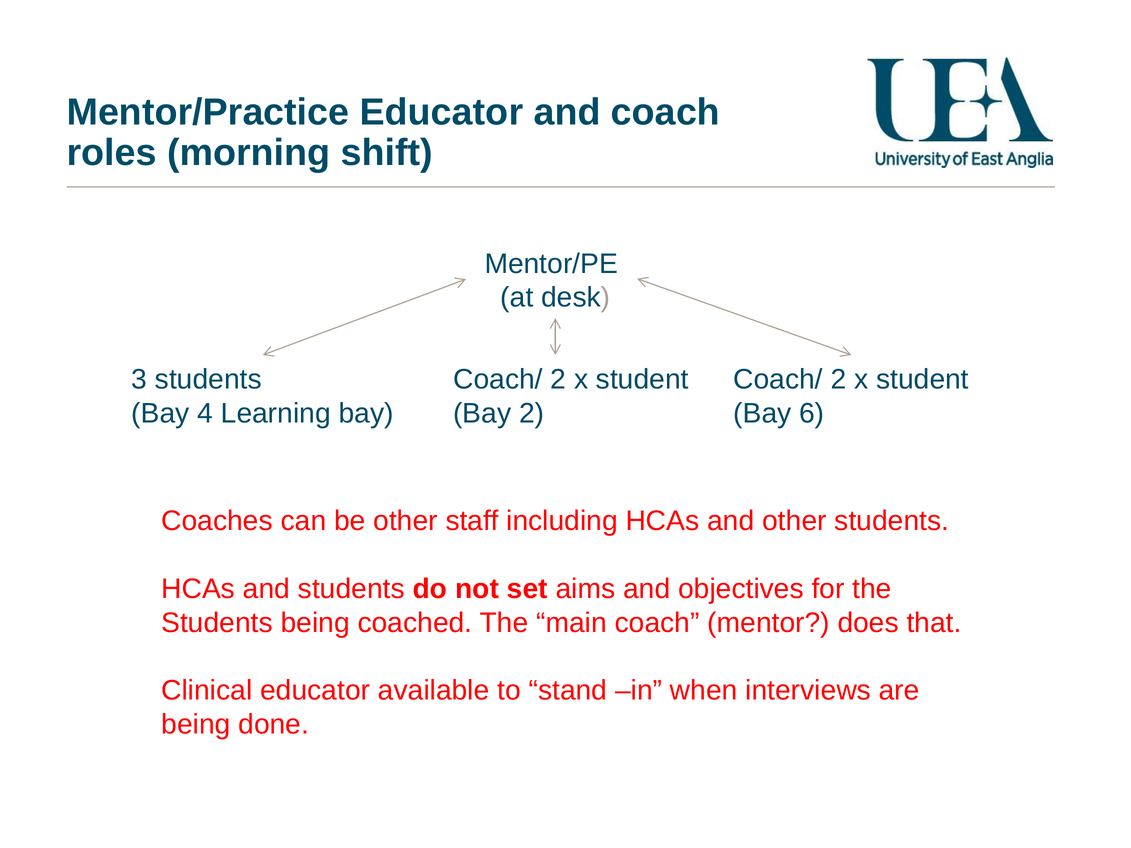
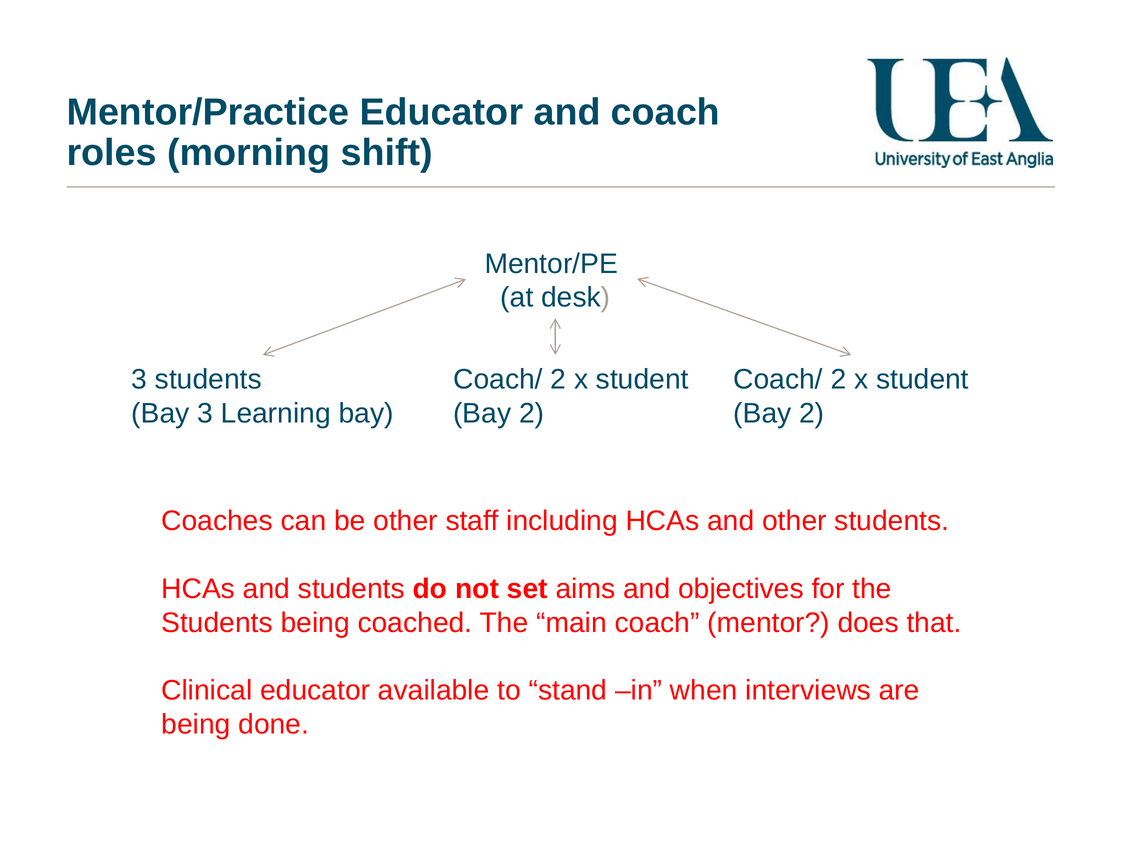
Bay 4: 4 -> 3
6 at (812, 414): 6 -> 2
